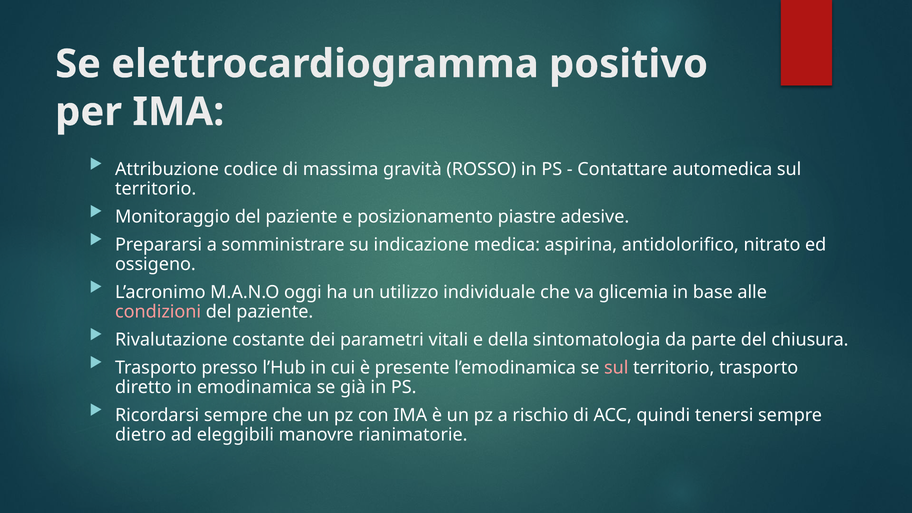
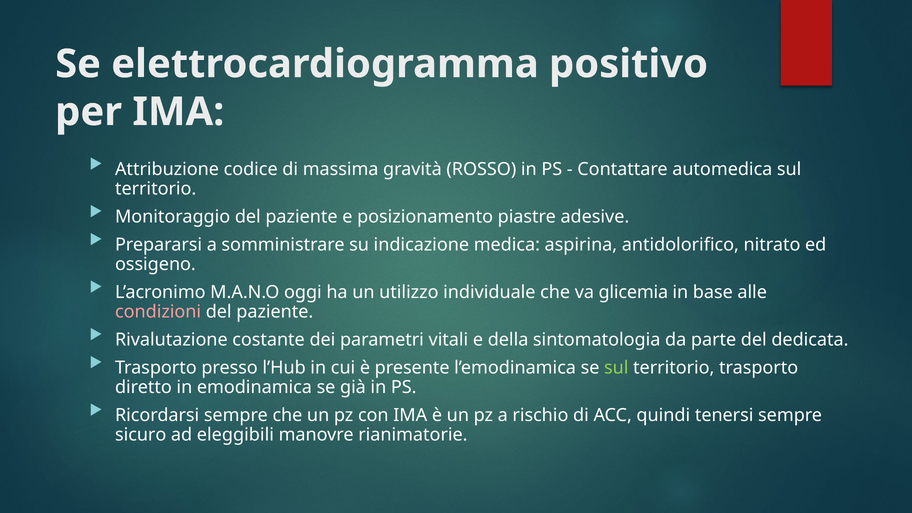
chiusura: chiusura -> dedicata
sul at (616, 368) colour: pink -> light green
dietro: dietro -> sicuro
